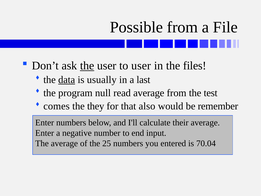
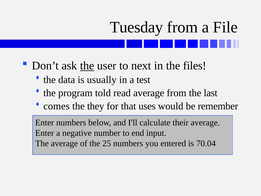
Possible: Possible -> Tuesday
to user: user -> next
data underline: present -> none
last: last -> test
null: null -> told
test: test -> last
also: also -> uses
